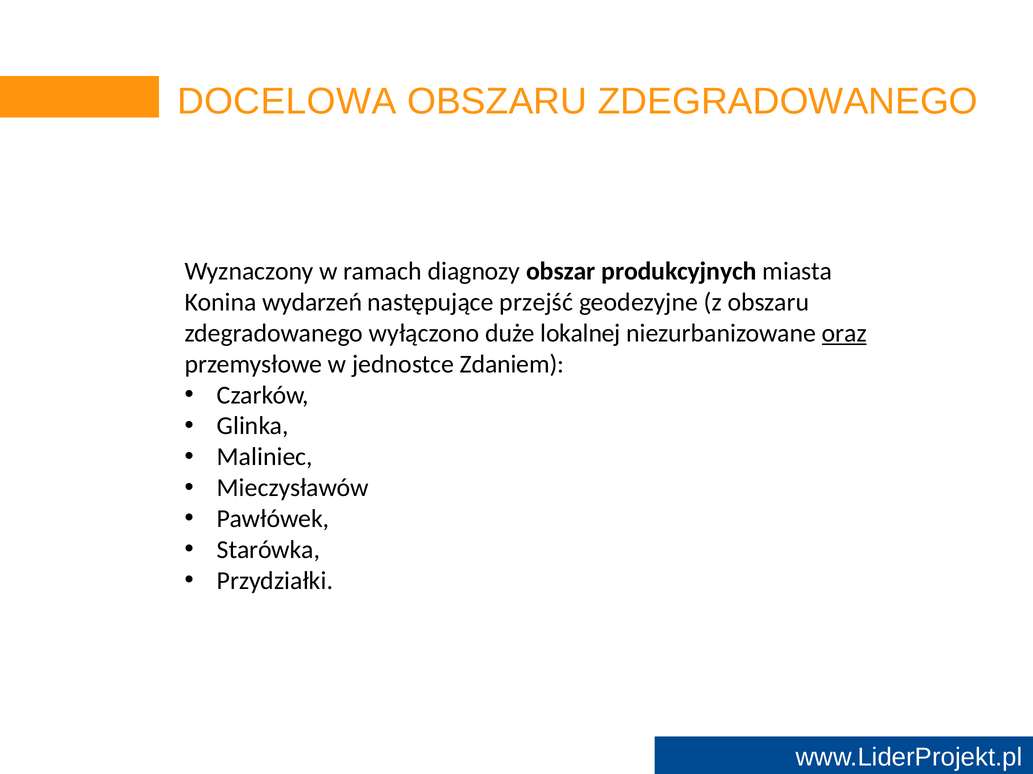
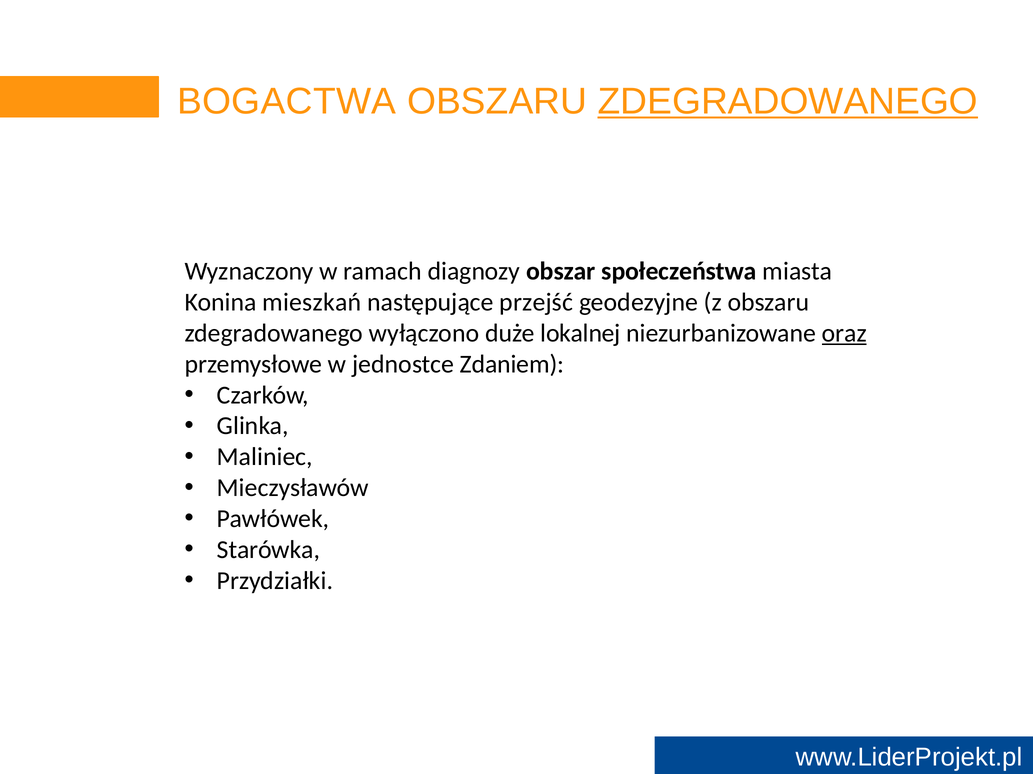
DOCELOWA: DOCELOWA -> BOGACTWA
ZDEGRADOWANEGO at (788, 102) underline: none -> present
produkcyjnych: produkcyjnych -> społeczeństwa
wydarzeń: wydarzeń -> mieszkań
